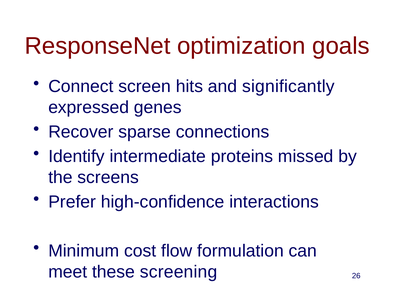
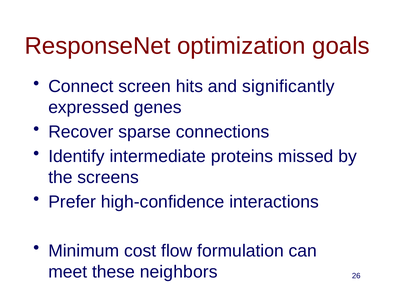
screening: screening -> neighbors
